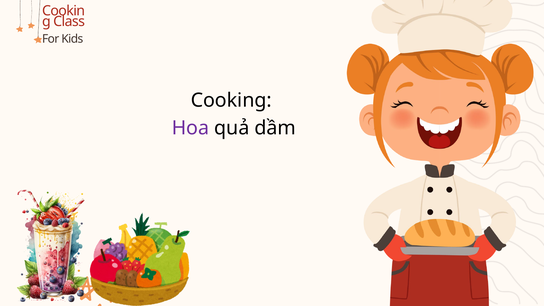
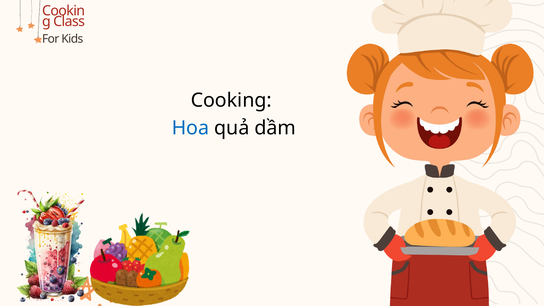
Hoa colour: purple -> blue
